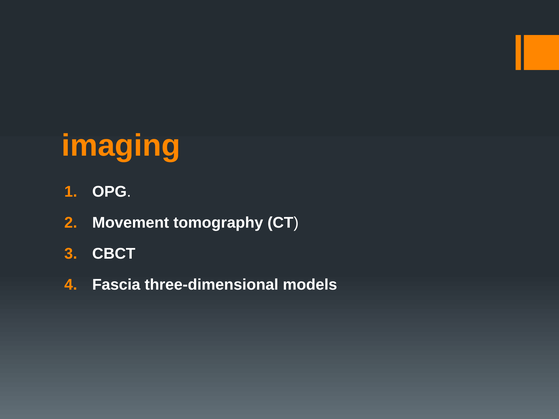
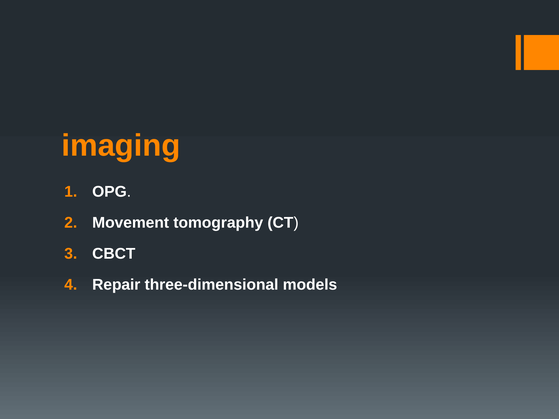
Fascia: Fascia -> Repair
